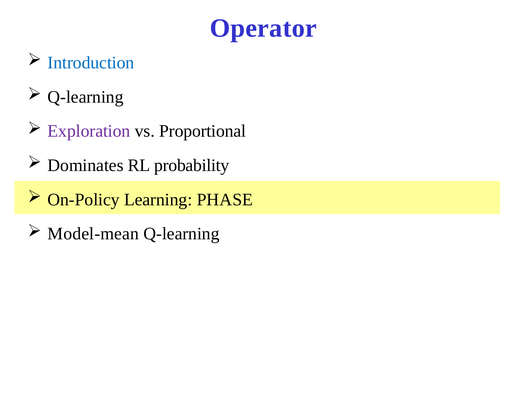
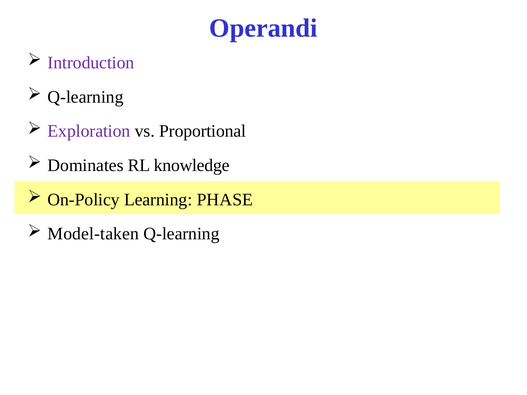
Operator: Operator -> Operandi
Introduction colour: blue -> purple
probability: probability -> knowledge
Model-mean: Model-mean -> Model-taken
